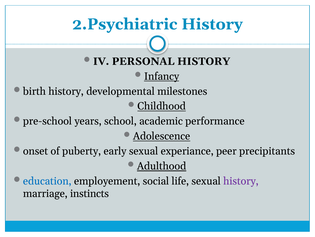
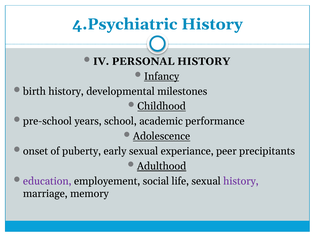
2.Psychiatric: 2.Psychiatric -> 4.Psychiatric
education colour: blue -> purple
instincts: instincts -> memory
